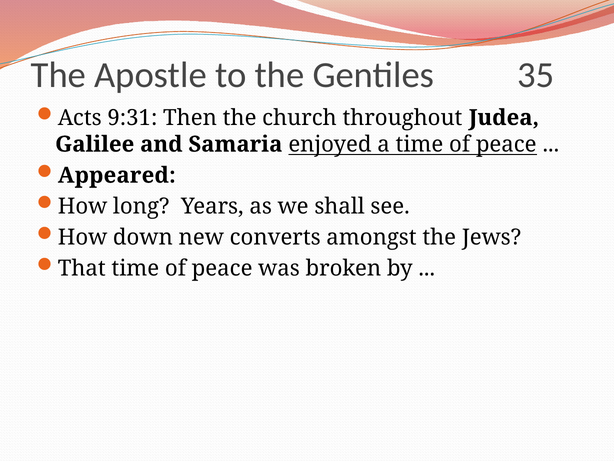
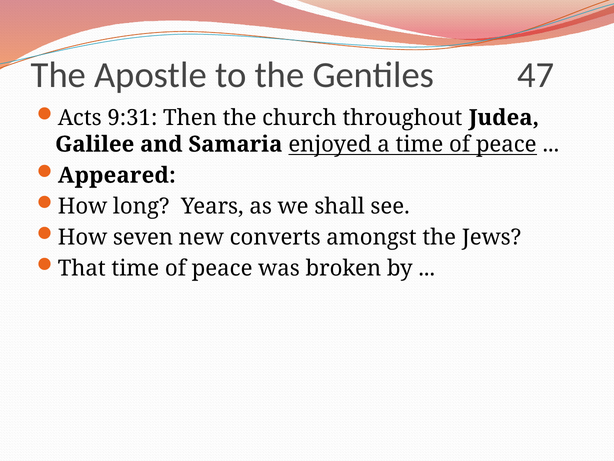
35: 35 -> 47
down: down -> seven
